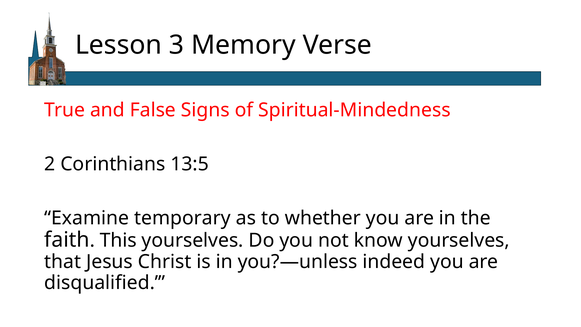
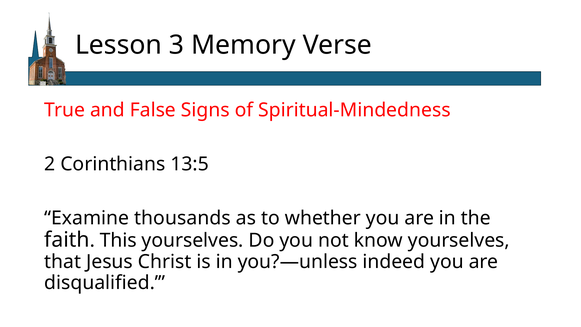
temporary: temporary -> thousands
